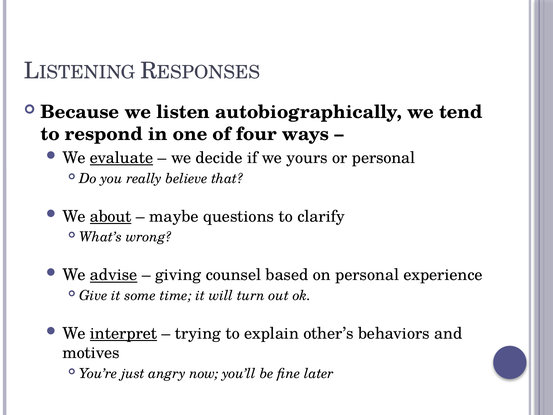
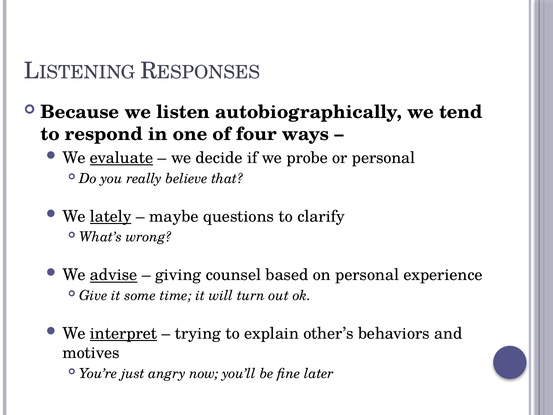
yours: yours -> probe
about: about -> lately
